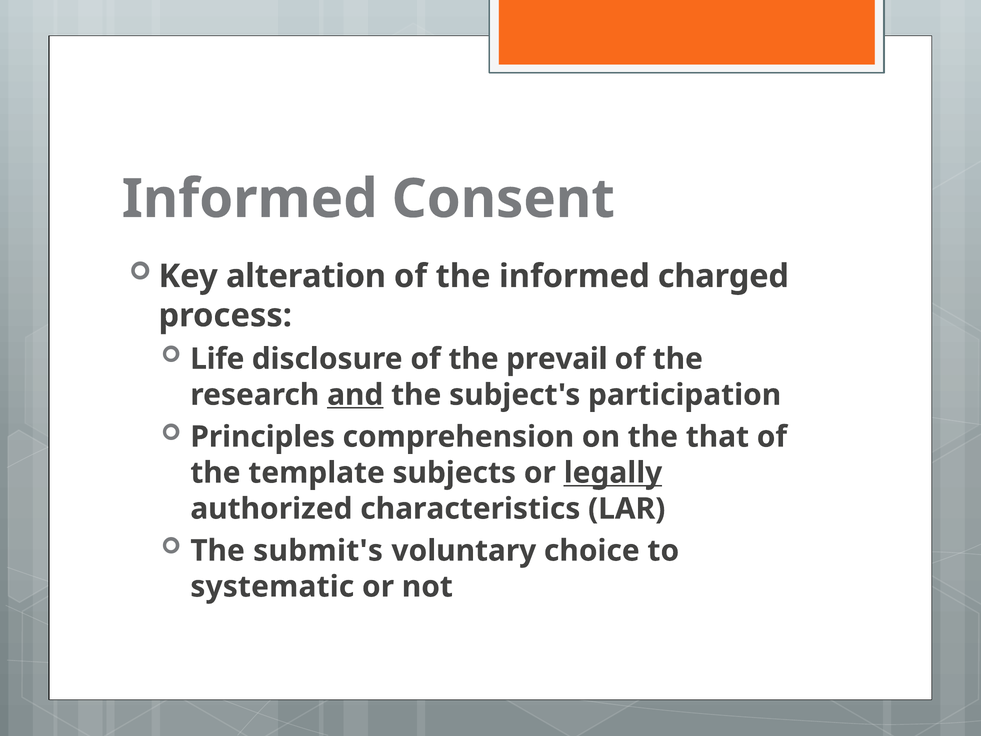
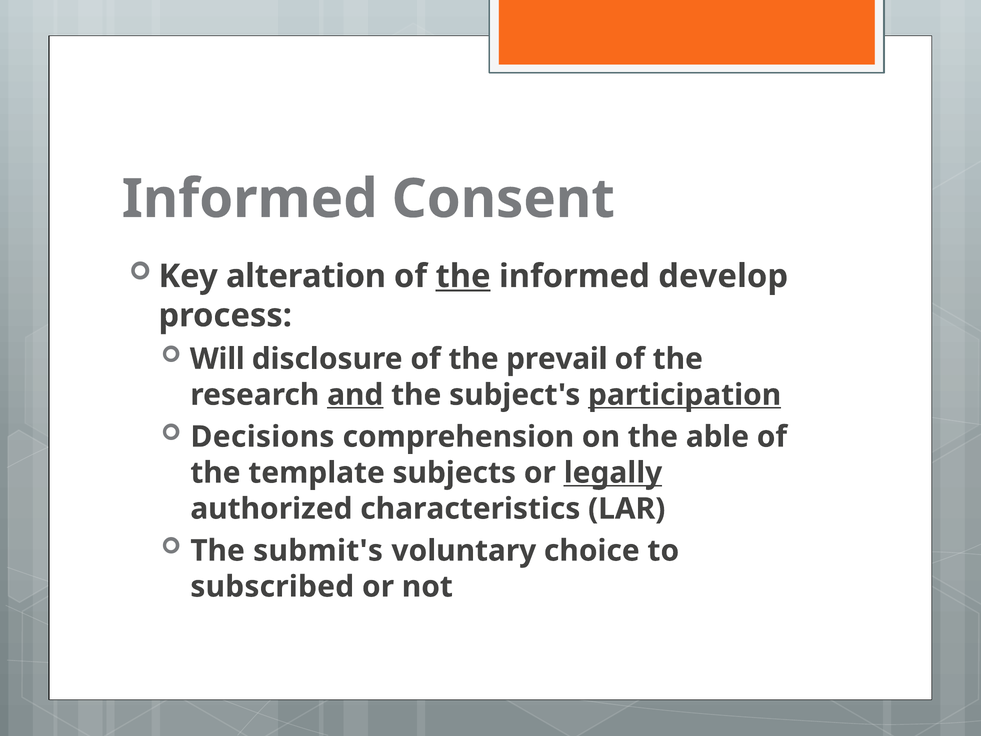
the at (463, 276) underline: none -> present
charged: charged -> develop
Life: Life -> Will
participation underline: none -> present
Principles: Principles -> Decisions
that: that -> able
systematic: systematic -> subscribed
